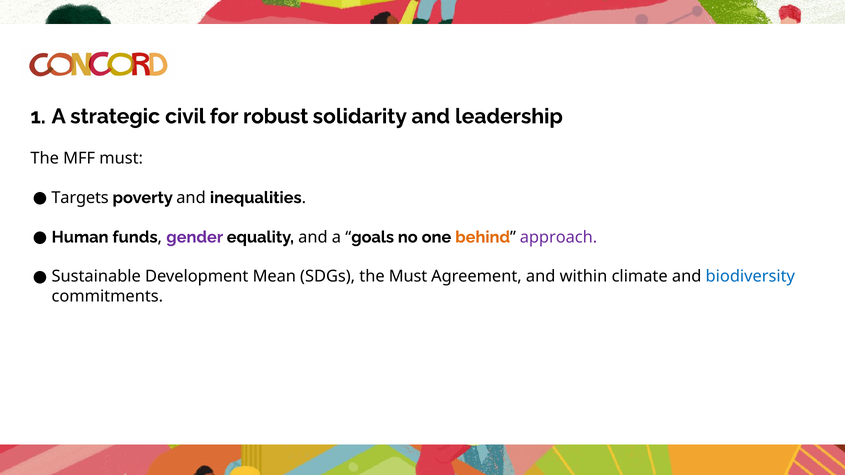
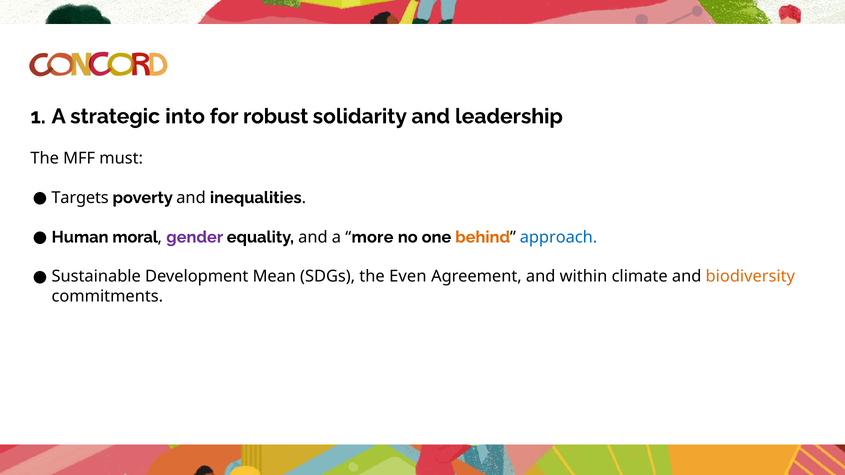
civil: civil -> into
funds: funds -> moral
goals: goals -> more
approach colour: purple -> blue
the Must: Must -> Even
biodiversity colour: blue -> orange
